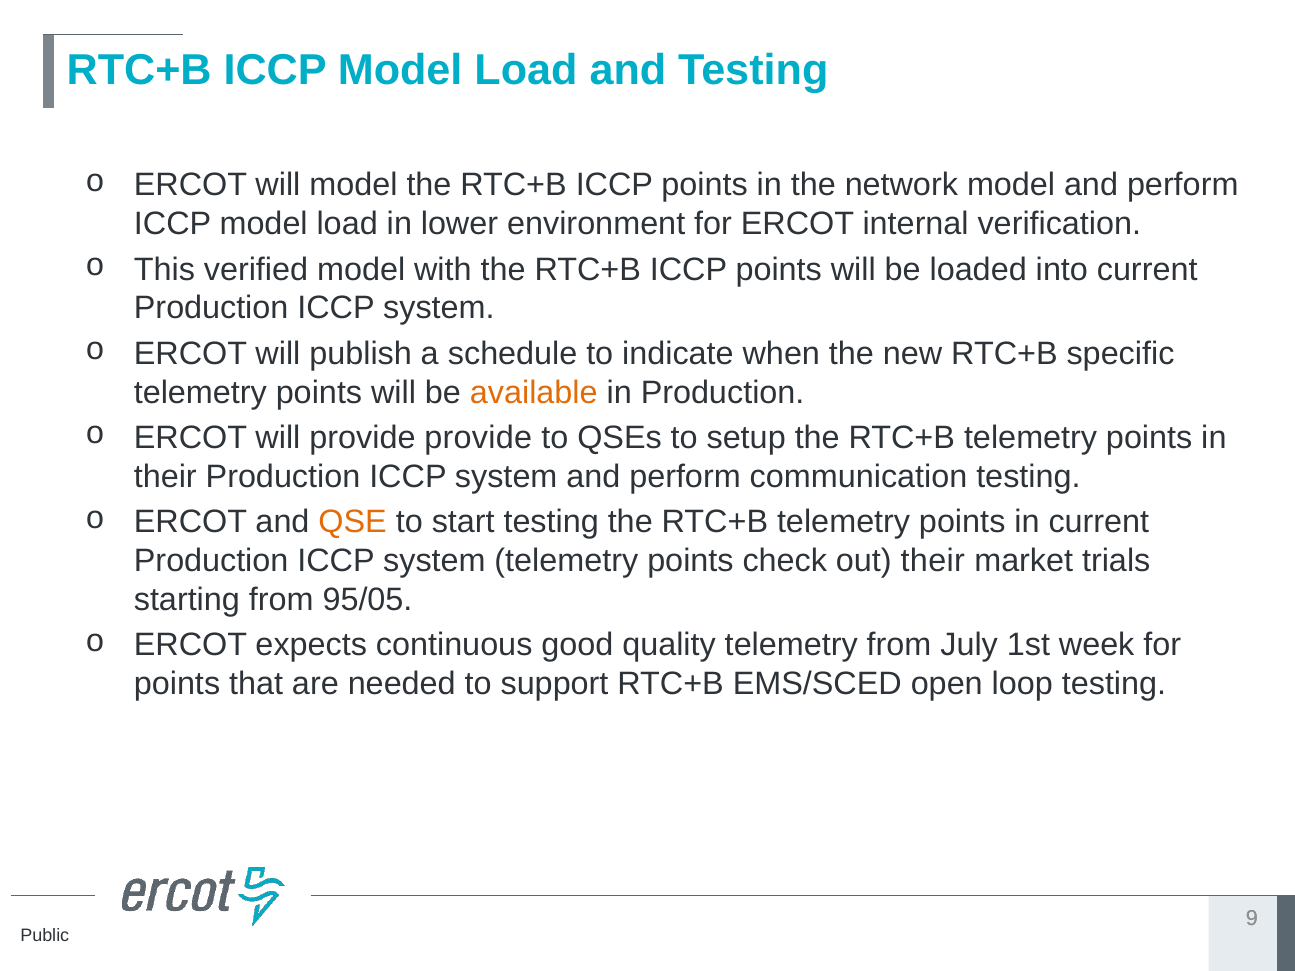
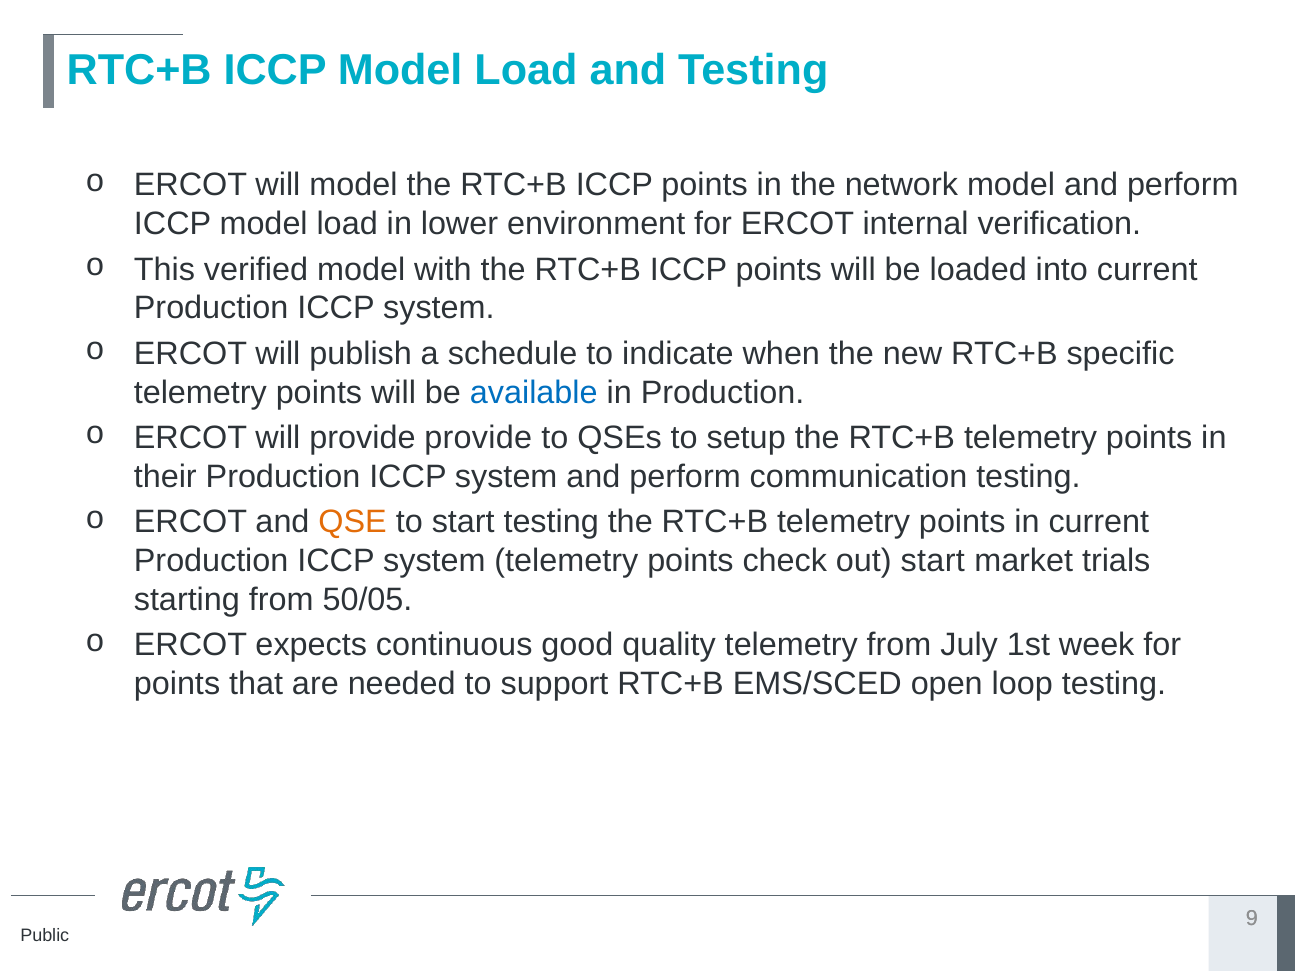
available colour: orange -> blue
out their: their -> start
95/05: 95/05 -> 50/05
